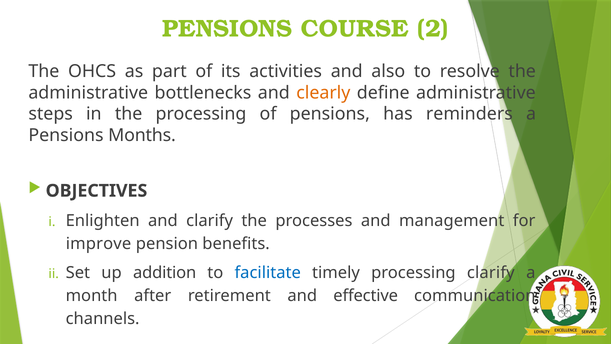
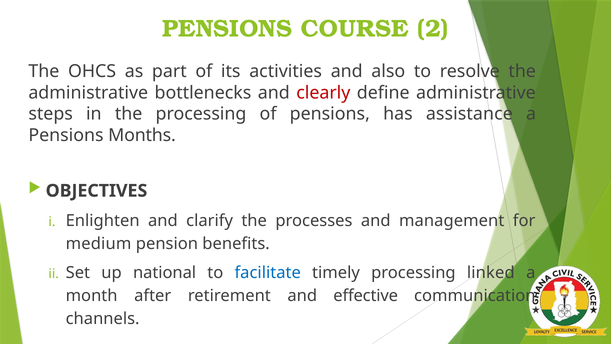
clearly colour: orange -> red
reminders: reminders -> assistance
improve: improve -> medium
addition: addition -> national
processing clarify: clarify -> linked
